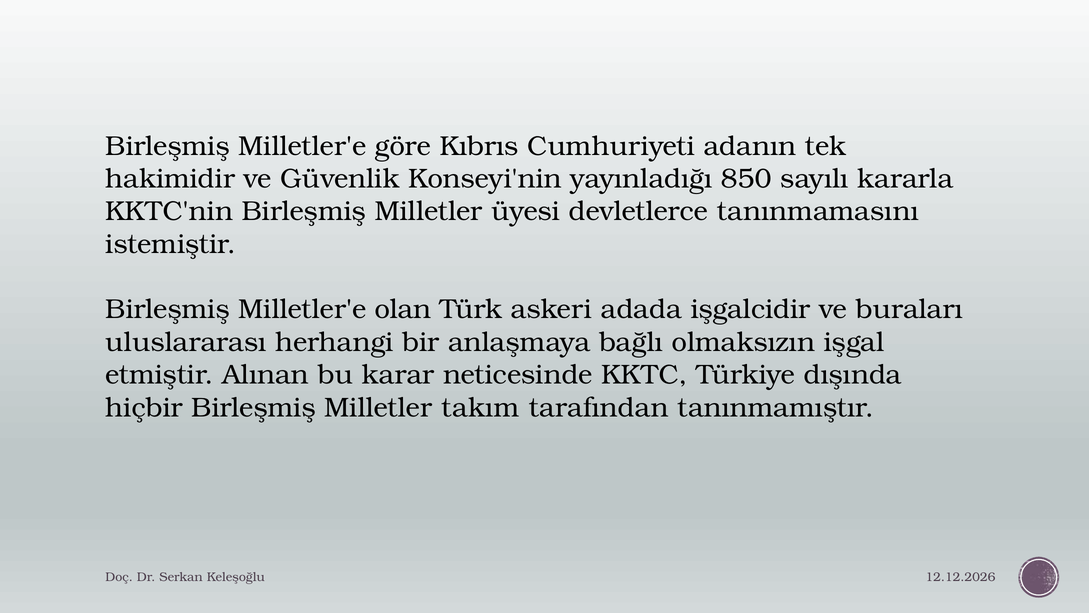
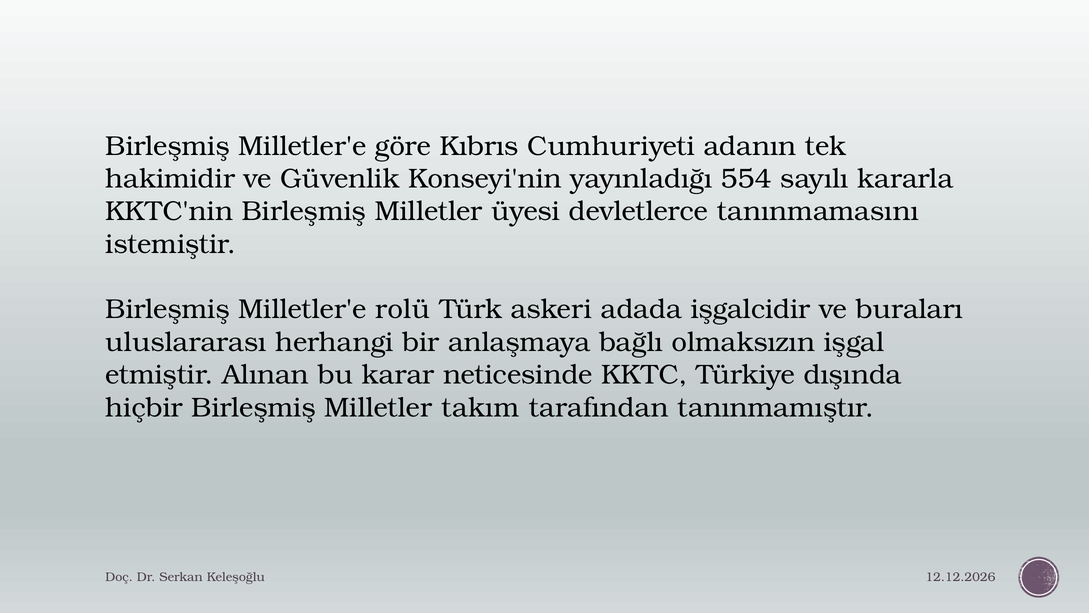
850: 850 -> 554
olan: olan -> rolü
